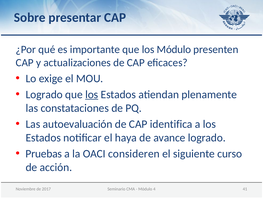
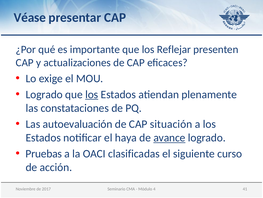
Sobre: Sobre -> Véase
los Módulo: Módulo -> Reflejar
identifica: identifica -> situación
avance underline: none -> present
consideren: consideren -> clasificadas
